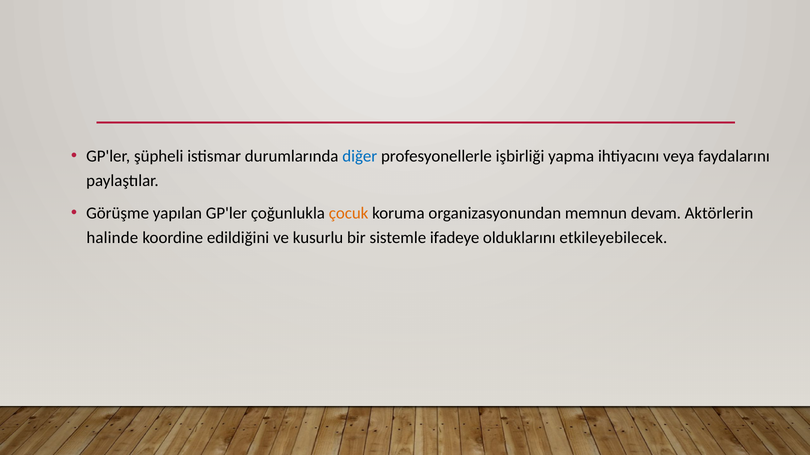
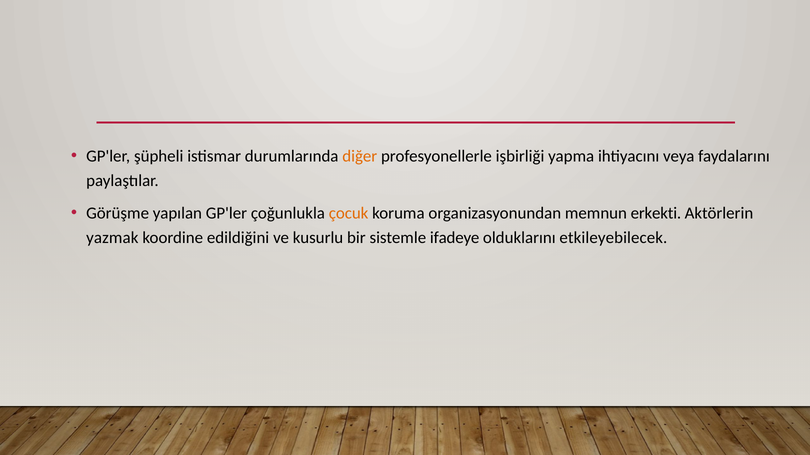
diğer colour: blue -> orange
devam: devam -> erkekti
halinde: halinde -> yazmak
